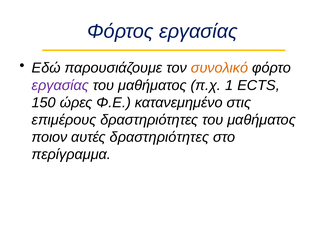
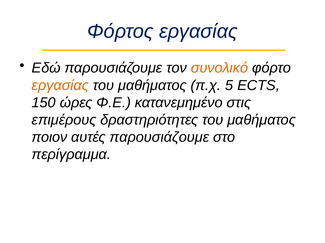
εργασίας at (60, 86) colour: purple -> orange
1: 1 -> 5
αυτές δραστηριότητες: δραστηριότητες -> παρουσιάζουμε
